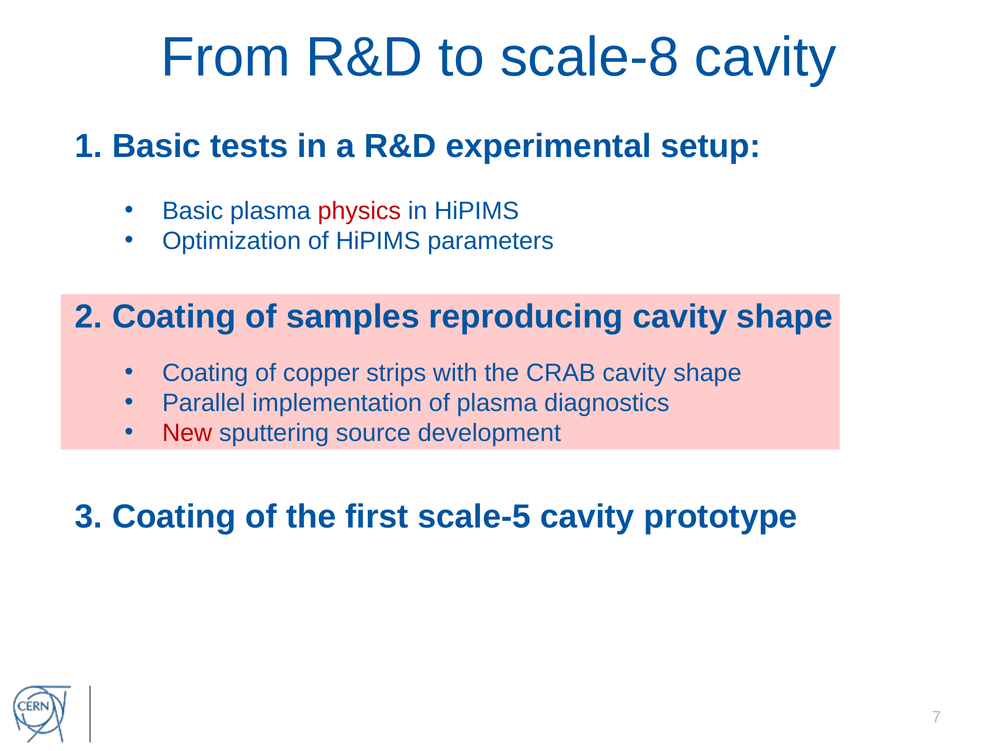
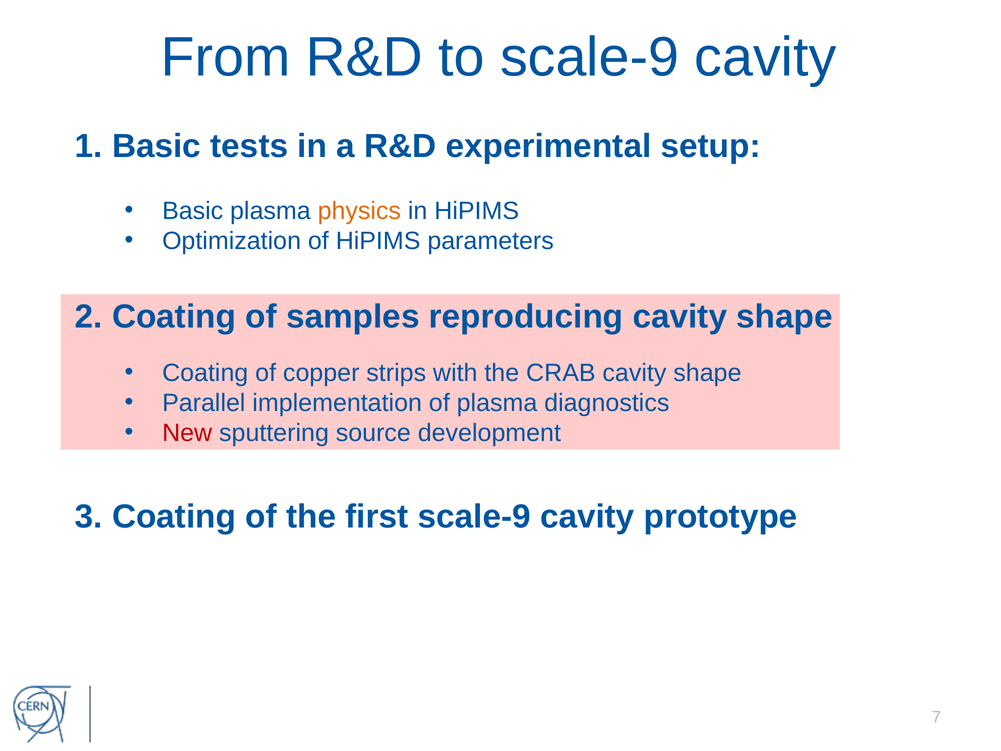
to scale-8: scale-8 -> scale-9
physics colour: red -> orange
first scale-5: scale-5 -> scale-9
